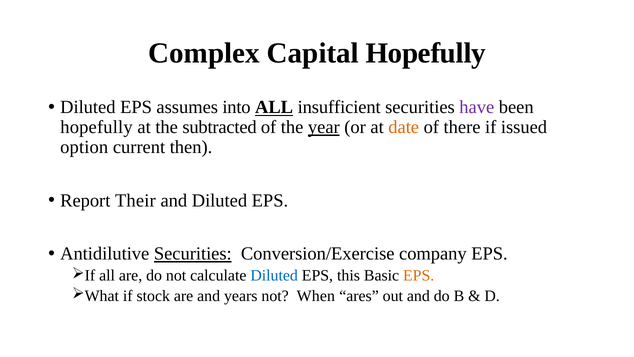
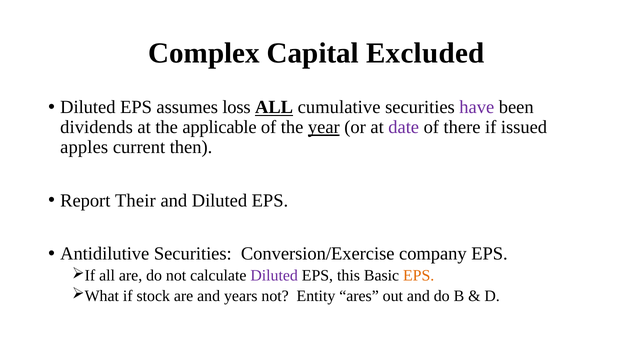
Capital Hopefully: Hopefully -> Excluded
into: into -> loss
insufficient: insufficient -> cumulative
hopefully at (96, 127): hopefully -> dividends
subtracted: subtracted -> applicable
date colour: orange -> purple
option: option -> apples
Securities at (193, 253) underline: present -> none
Diluted at (274, 275) colour: blue -> purple
When: When -> Entity
